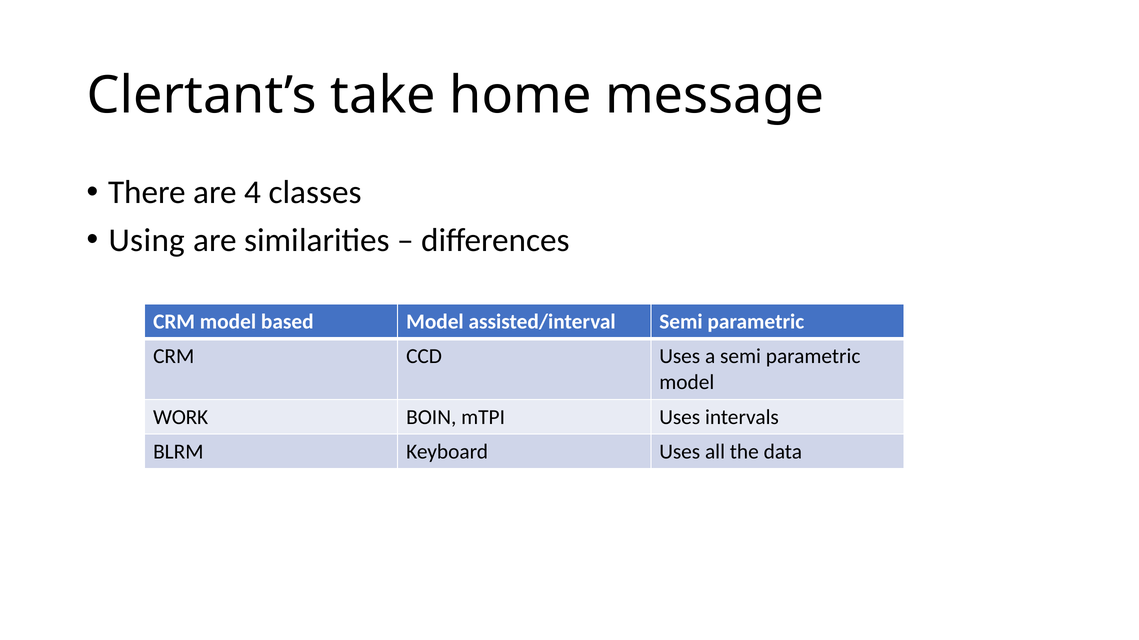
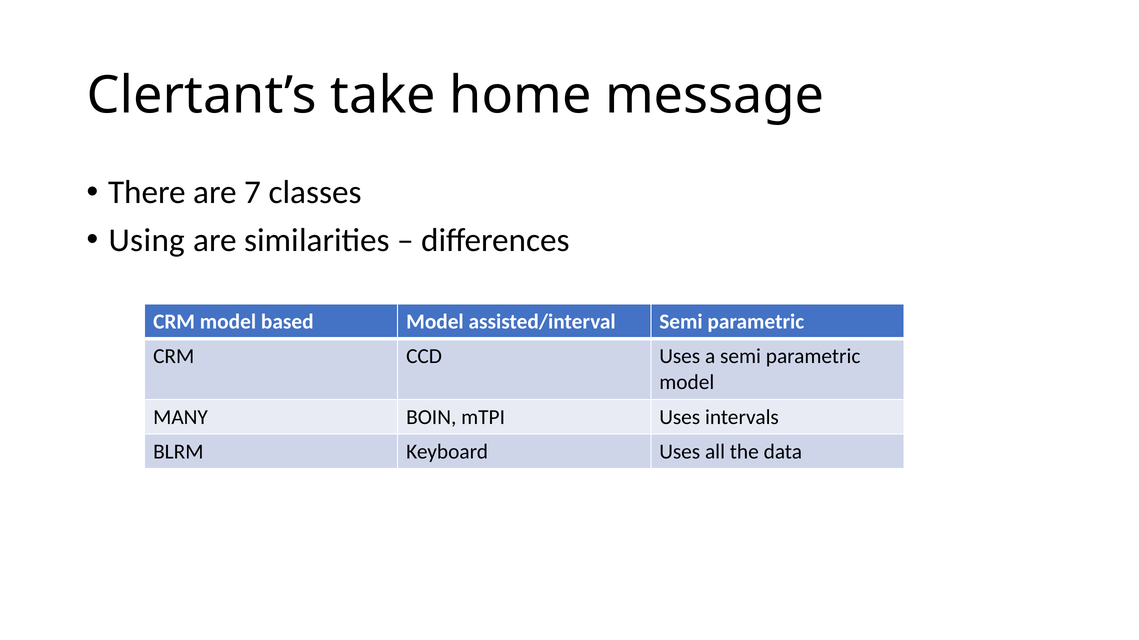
4: 4 -> 7
WORK: WORK -> MANY
